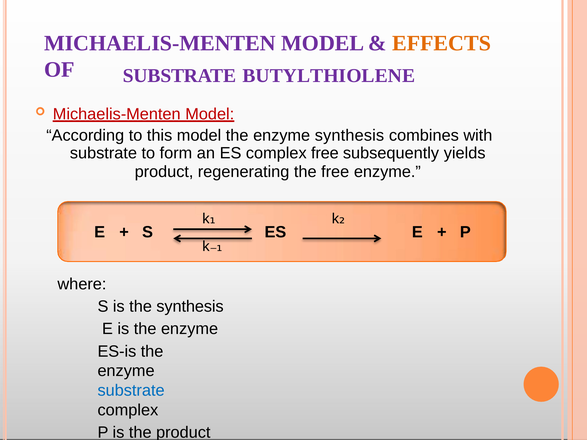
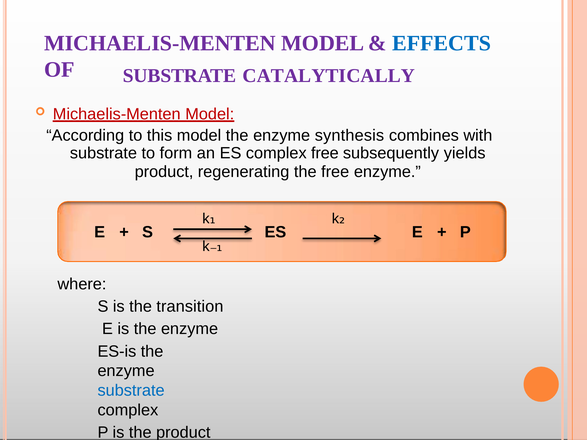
EFFECTS colour: orange -> blue
BUTYLTHIOLENE: BUTYLTHIOLENE -> CATALYTICALLY
the synthesis: synthesis -> transition
